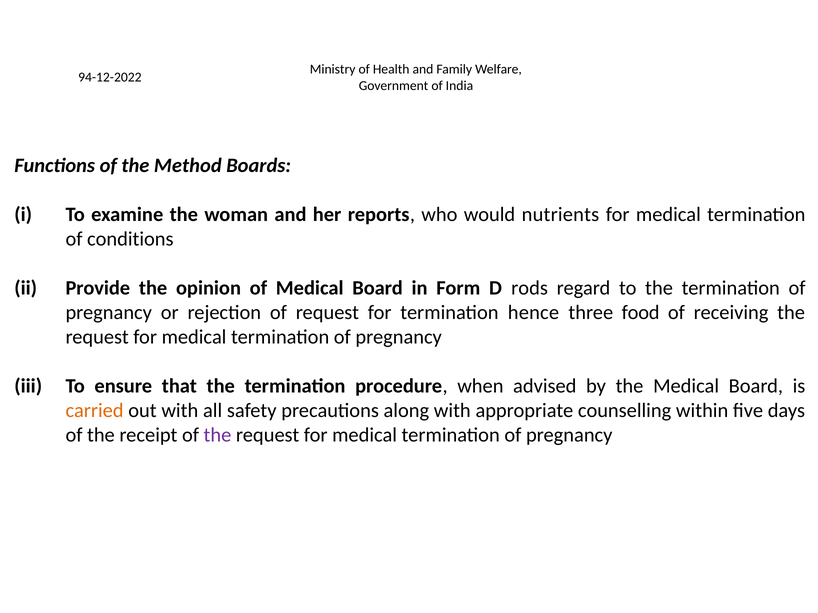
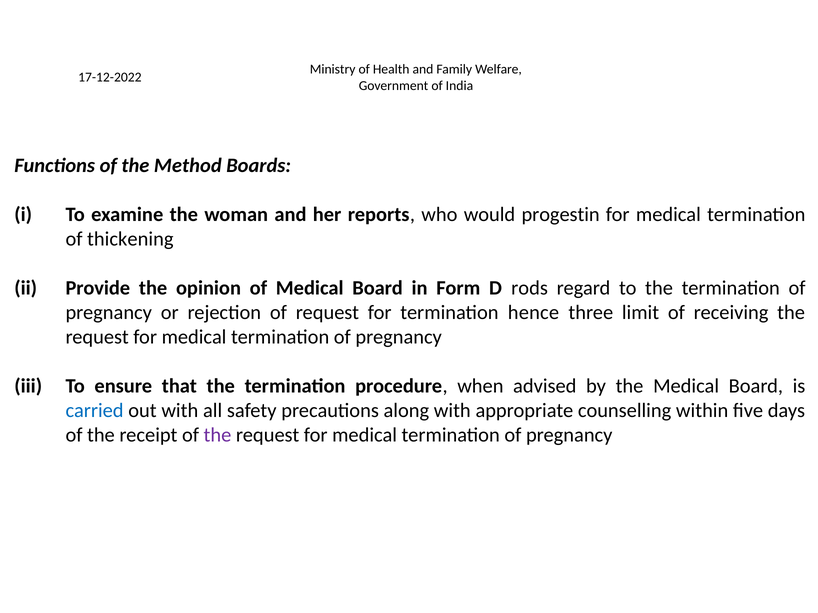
94-12-2022: 94-12-2022 -> 17-12-2022
nutrients: nutrients -> progestin
conditions: conditions -> thickening
food: food -> limit
carried colour: orange -> blue
